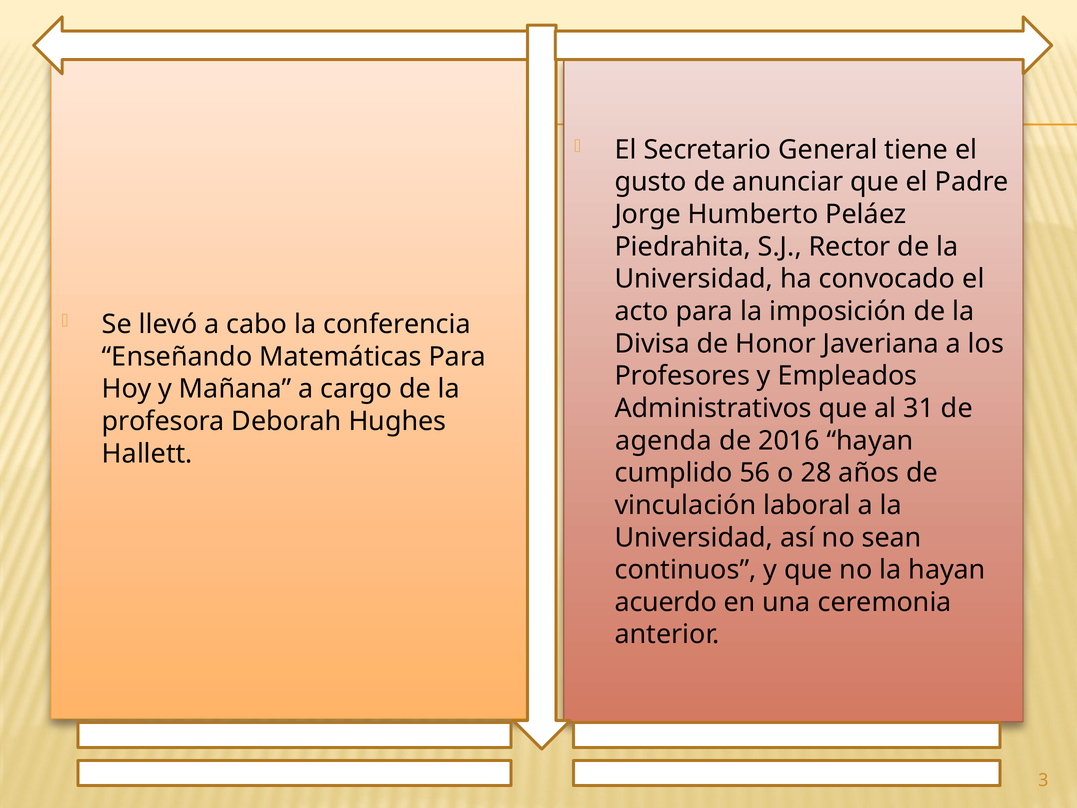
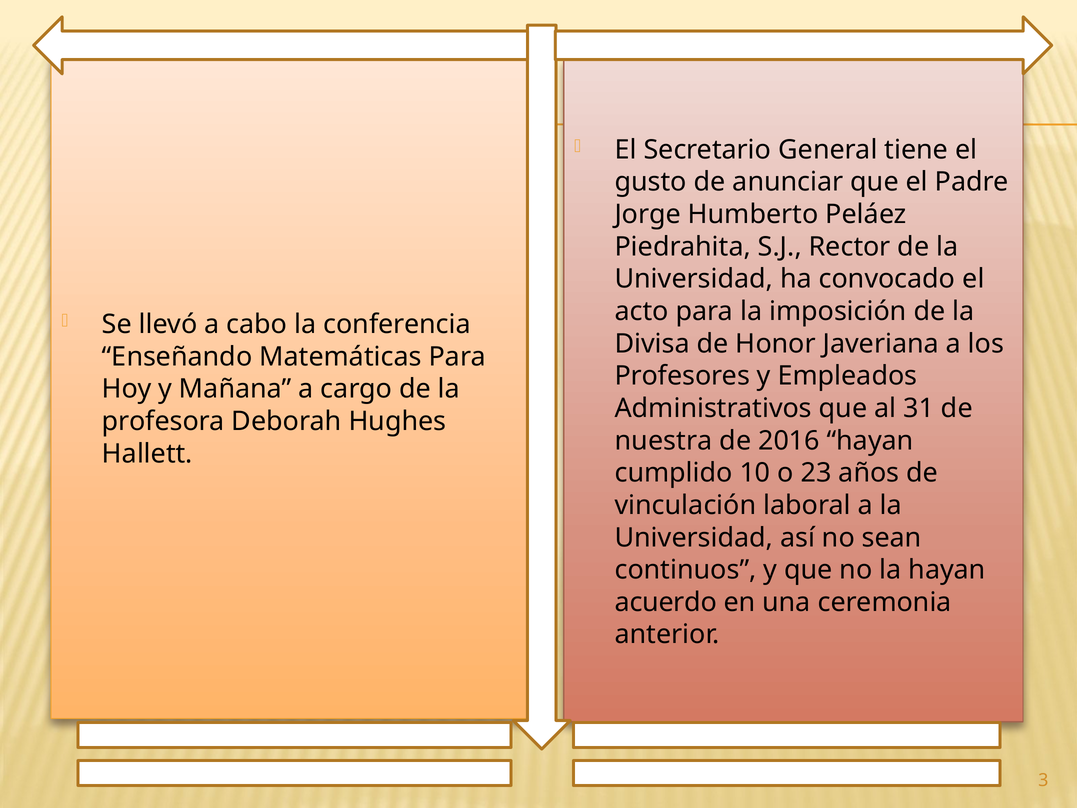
agenda: agenda -> nuestra
56: 56 -> 10
28: 28 -> 23
